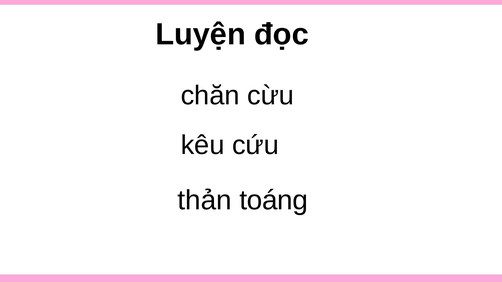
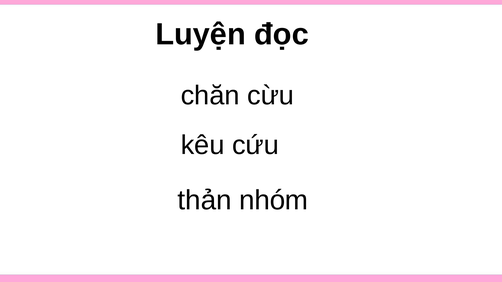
toáng: toáng -> nhóm
